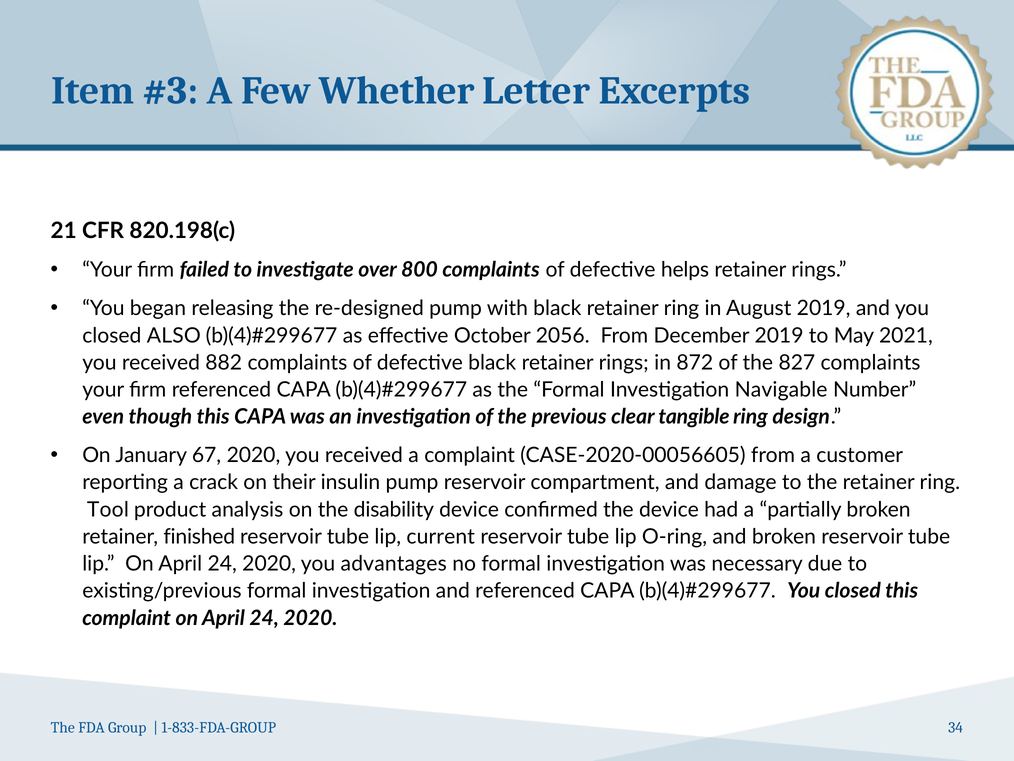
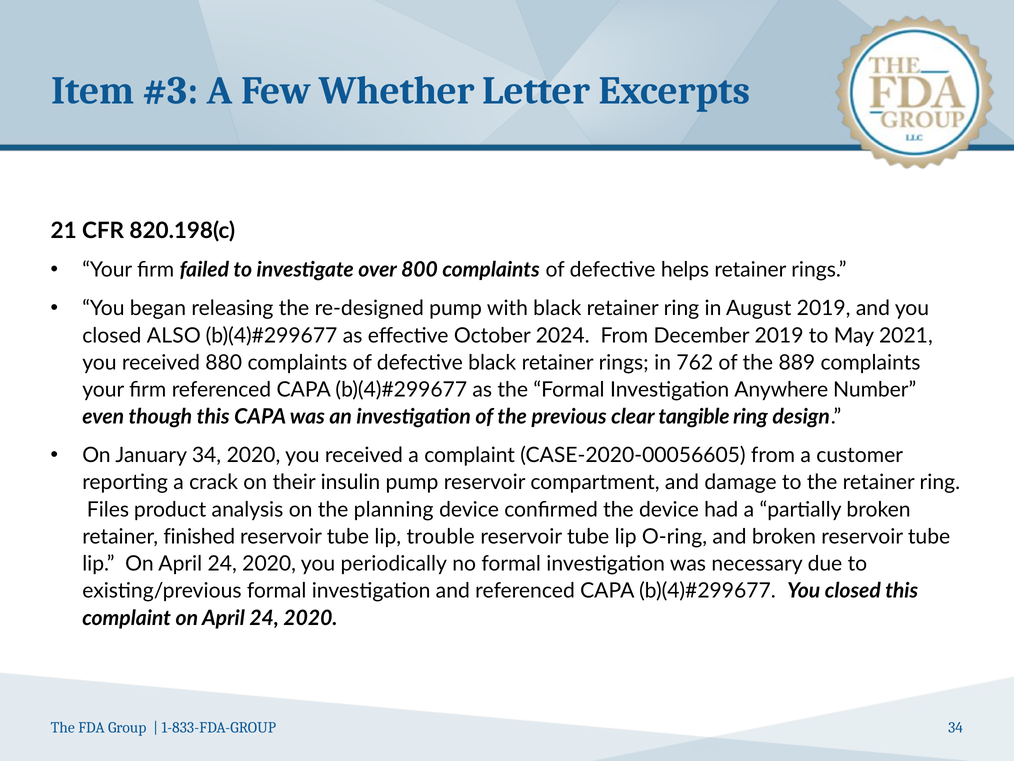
2056: 2056 -> 2024
882: 882 -> 880
872: 872 -> 762
827: 827 -> 889
Navigable: Navigable -> Anywhere
January 67: 67 -> 34
Tool: Tool -> Files
disability: disability -> planning
current: current -> trouble
advantages: advantages -> periodically
